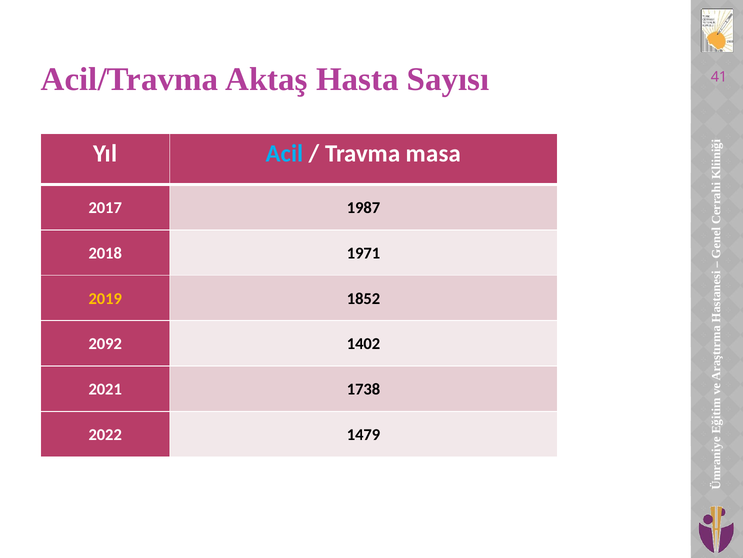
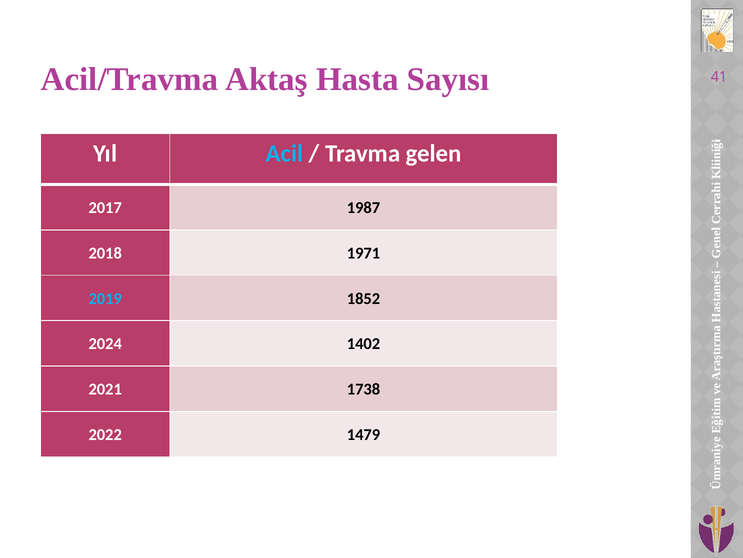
masa: masa -> gelen
2019 colour: yellow -> light blue
2092: 2092 -> 2024
